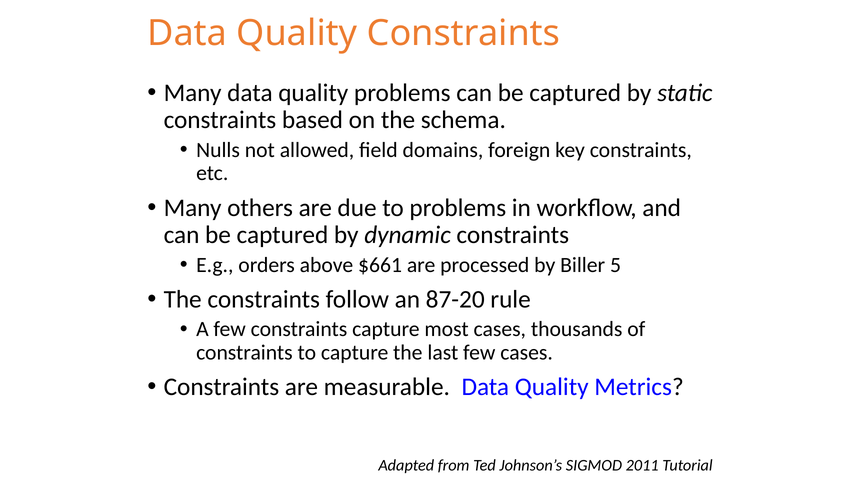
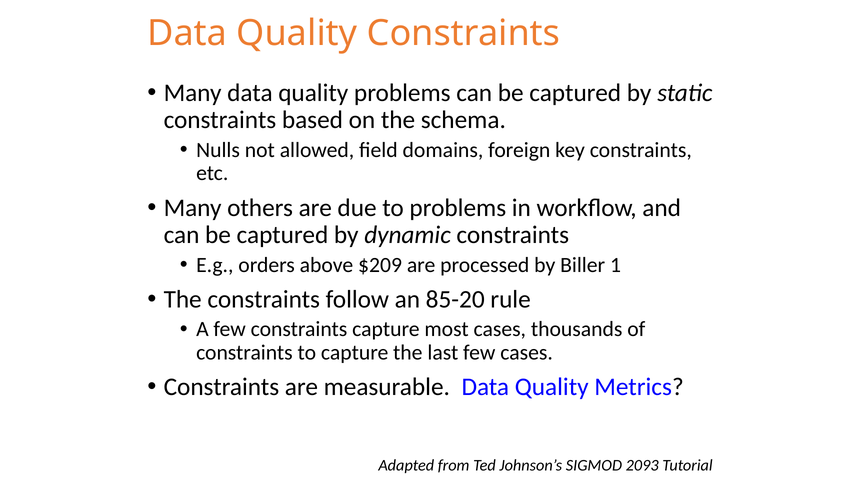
$661: $661 -> $209
5: 5 -> 1
87-20: 87-20 -> 85-20
2011: 2011 -> 2093
